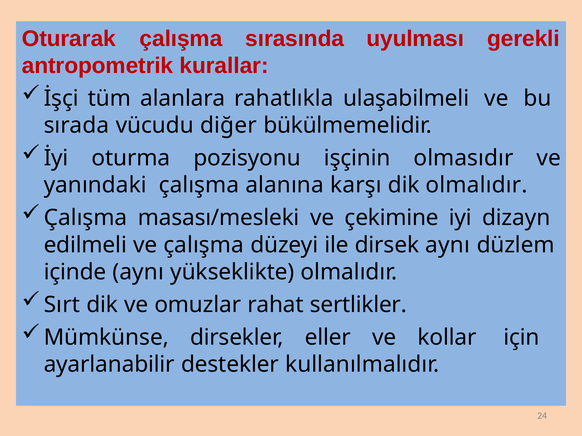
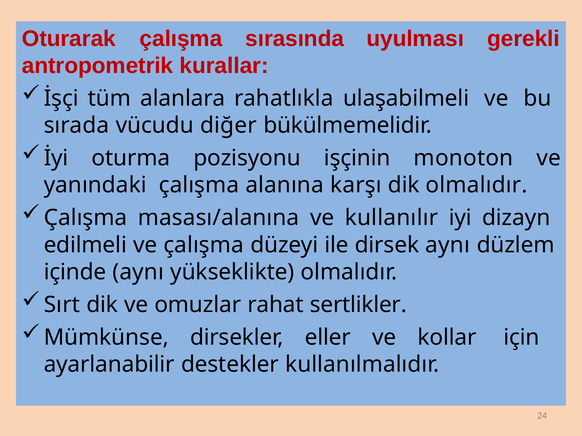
olmasıdır: olmasıdır -> monoton
masası/mesleki: masası/mesleki -> masası/alanına
çekimine: çekimine -> kullanılır
